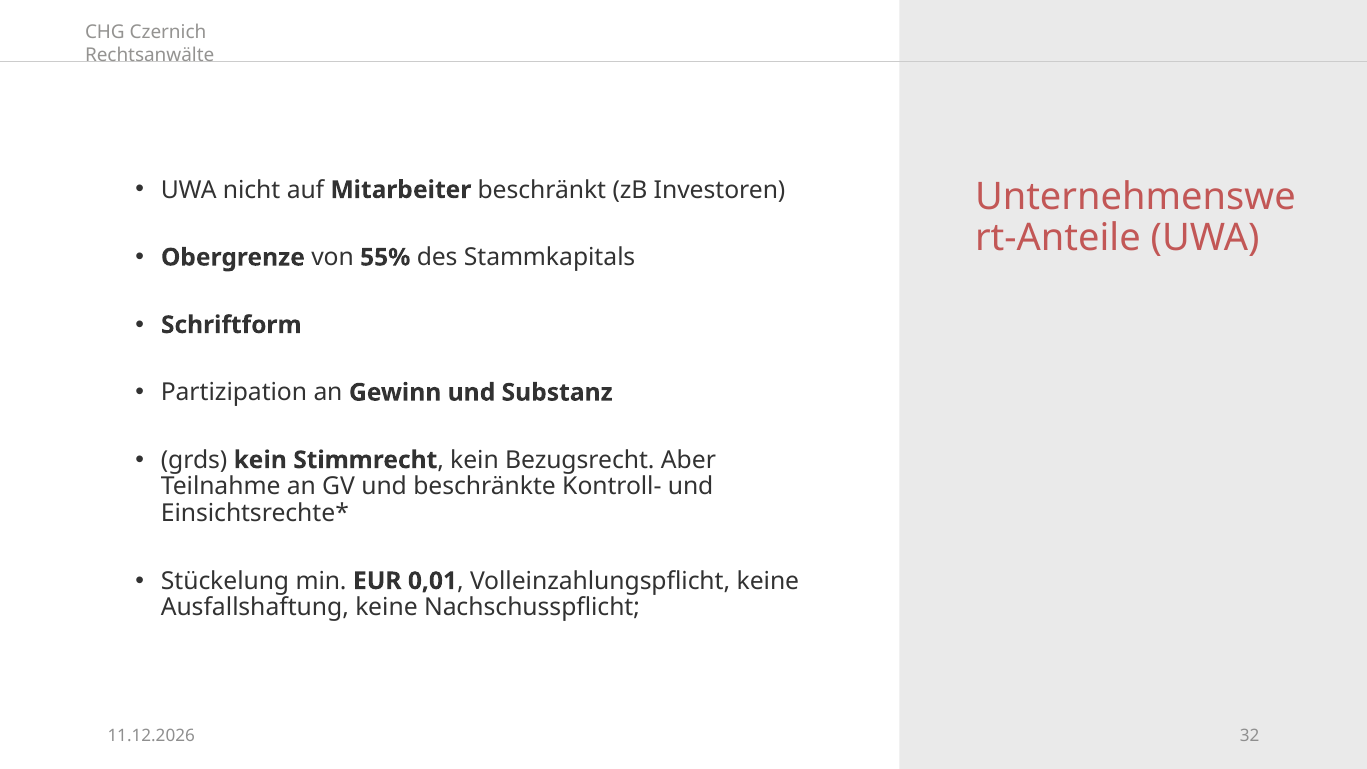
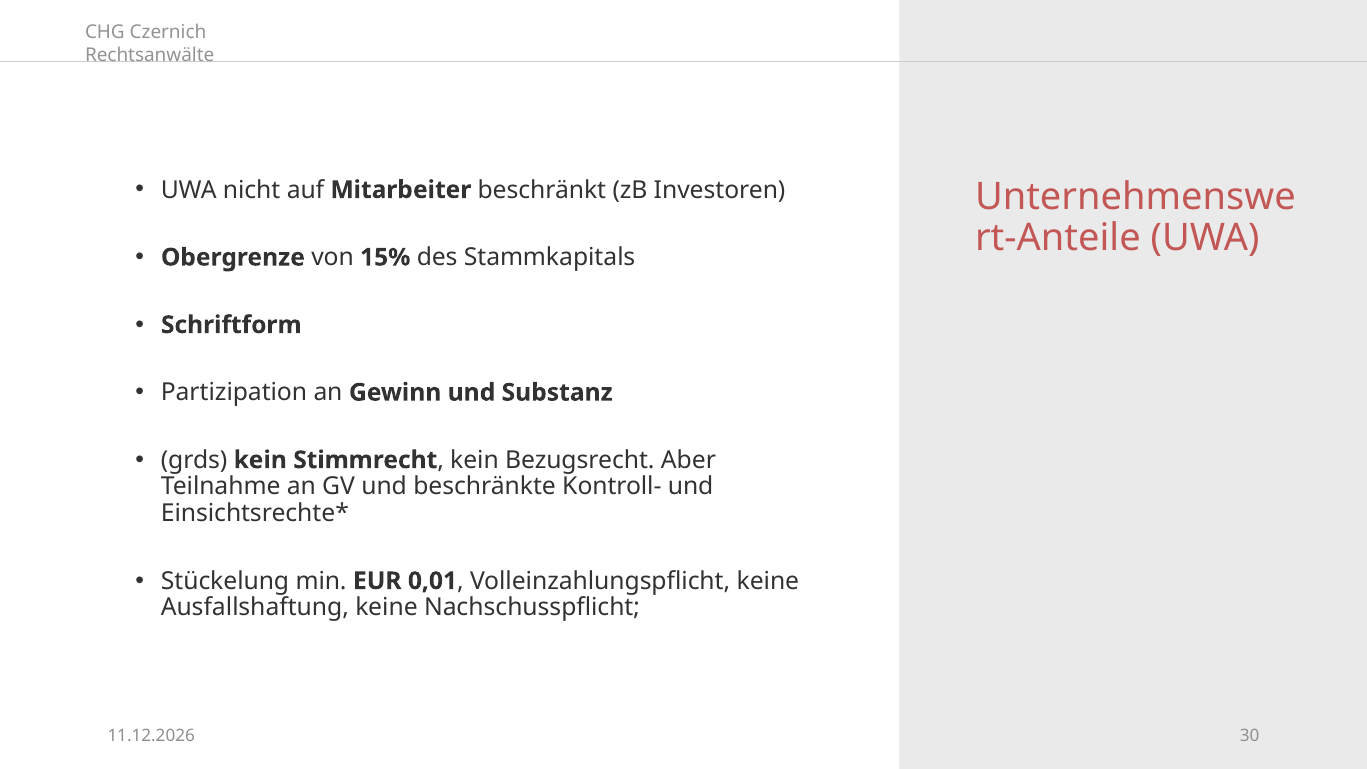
55%: 55% -> 15%
32: 32 -> 30
